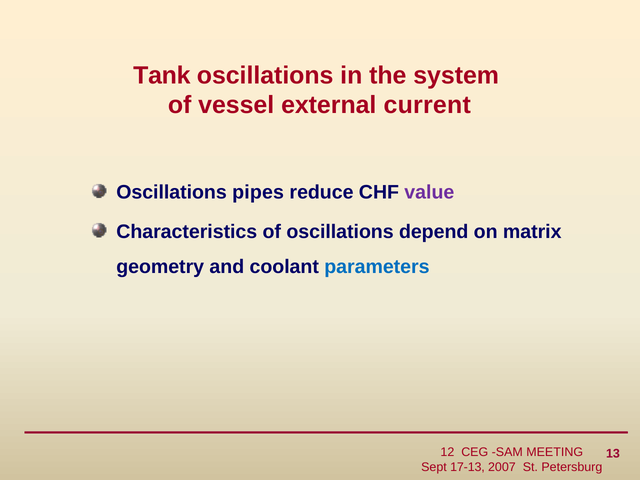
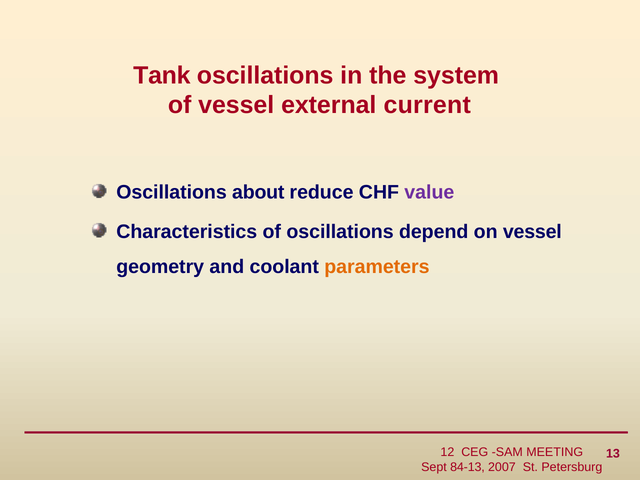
pipes: pipes -> about
on matrix: matrix -> vessel
parameters colour: blue -> orange
17-13: 17-13 -> 84-13
